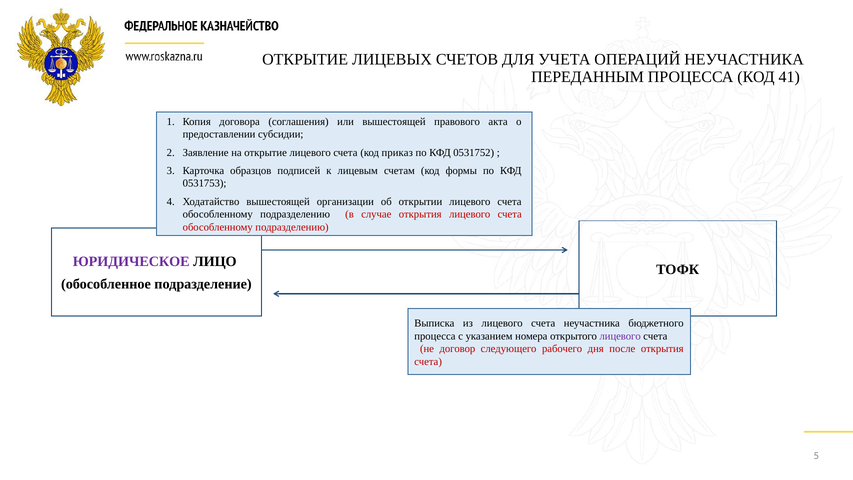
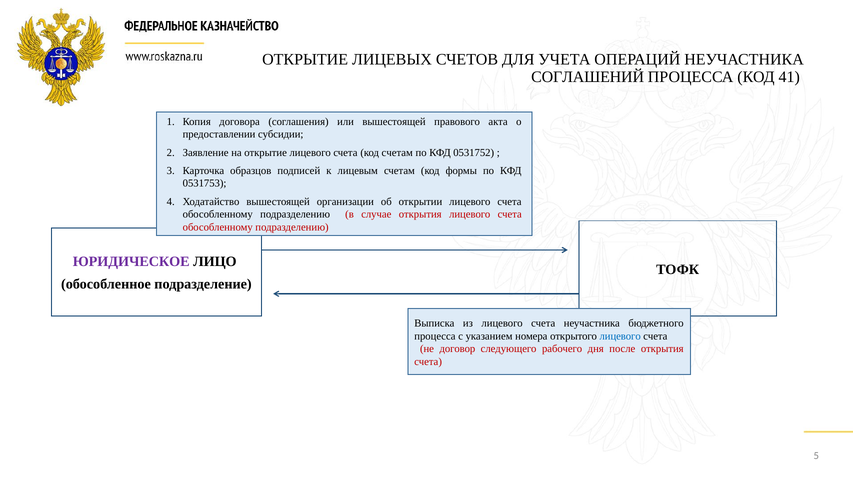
ПЕРЕДАННЫМ: ПЕРЕДАННЫМ -> СОГЛАШЕНИЙ
код приказ: приказ -> счетам
лицевого at (620, 336) colour: purple -> blue
